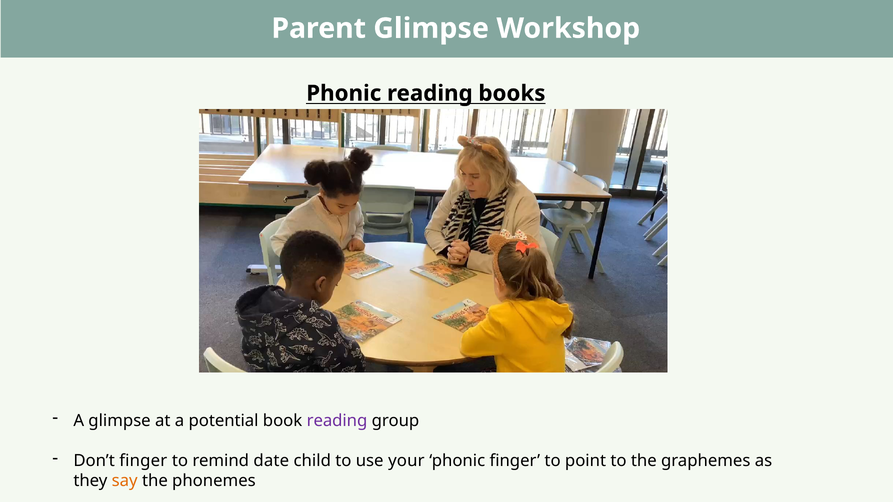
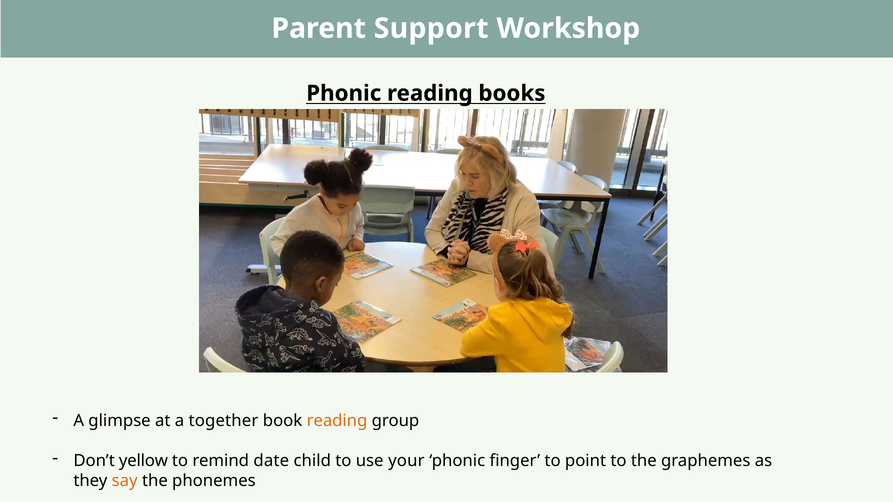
Parent Glimpse: Glimpse -> Support
potential: potential -> together
reading at (337, 421) colour: purple -> orange
Don’t finger: finger -> yellow
